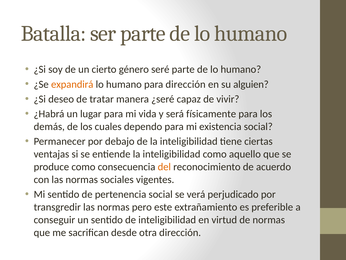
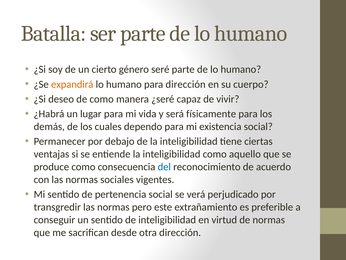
alguien: alguien -> cuerpo
de tratar: tratar -> como
del colour: orange -> blue
